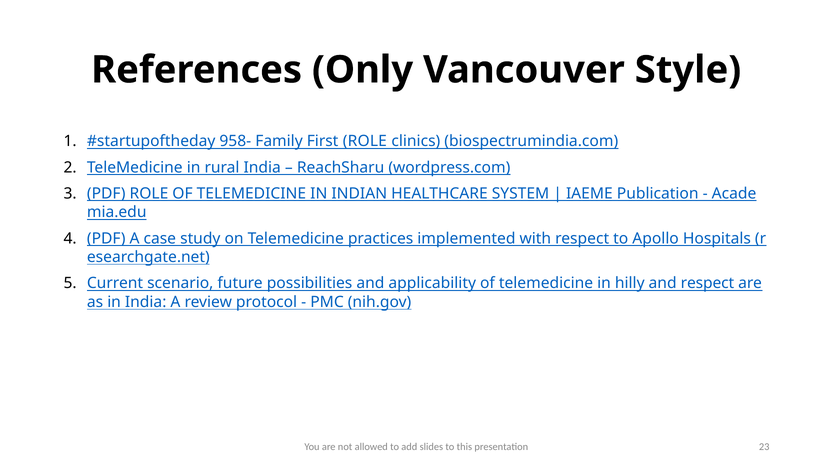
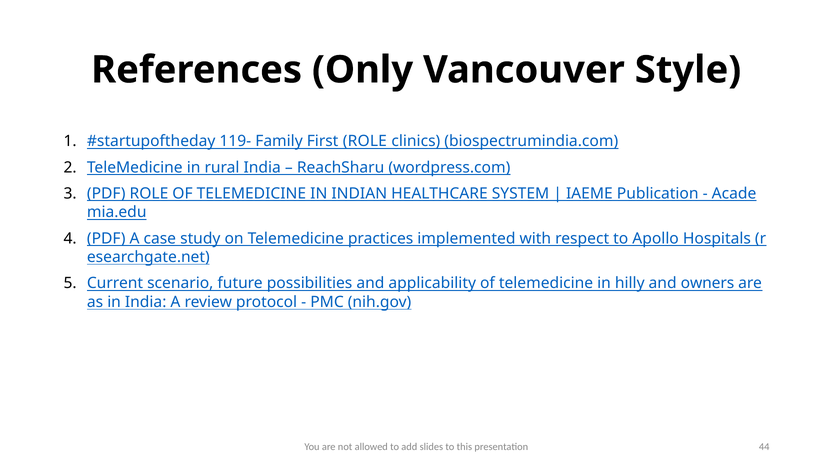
958-: 958- -> 119-
and respect: respect -> owners
23: 23 -> 44
